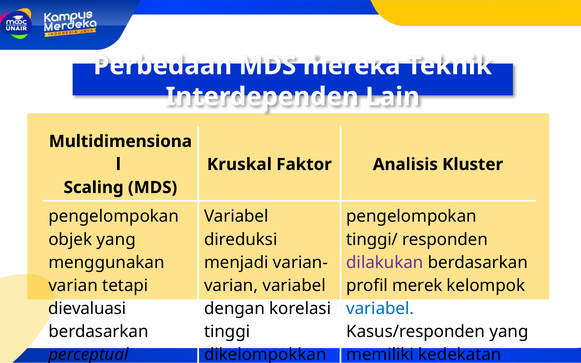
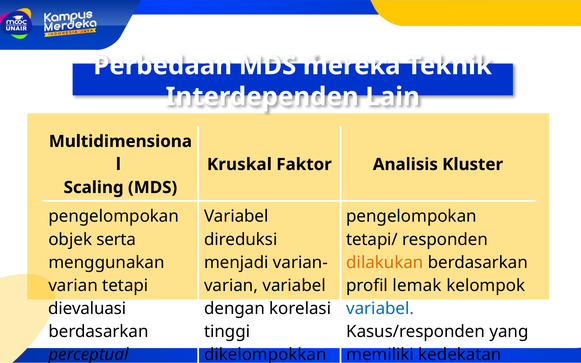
objek yang: yang -> serta
tinggi/: tinggi/ -> tetapi/
dilakukan colour: purple -> orange
merek: merek -> lemak
